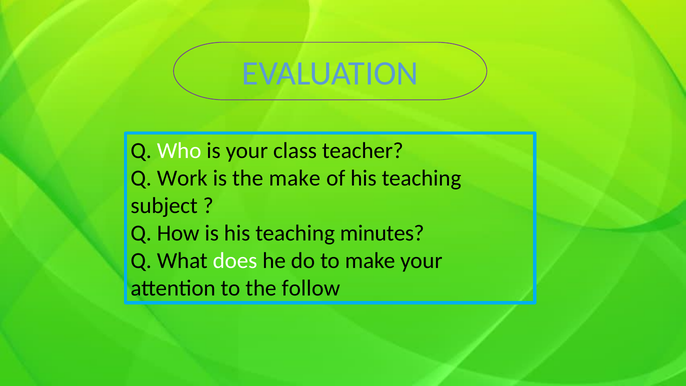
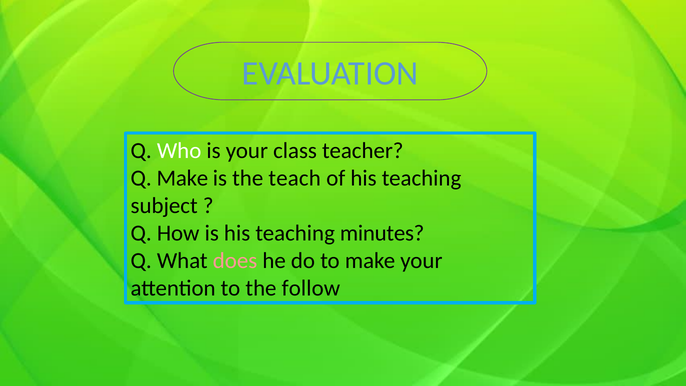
Q Work: Work -> Make
the make: make -> teach
does colour: white -> pink
